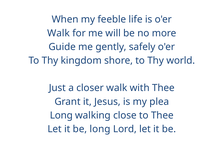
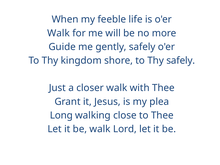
Thy world: world -> safely
be long: long -> walk
